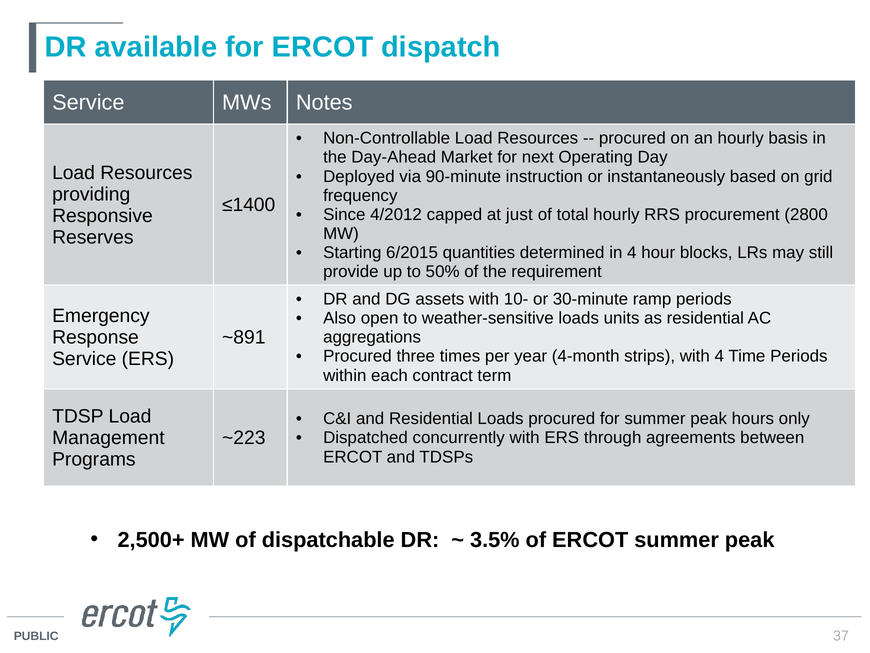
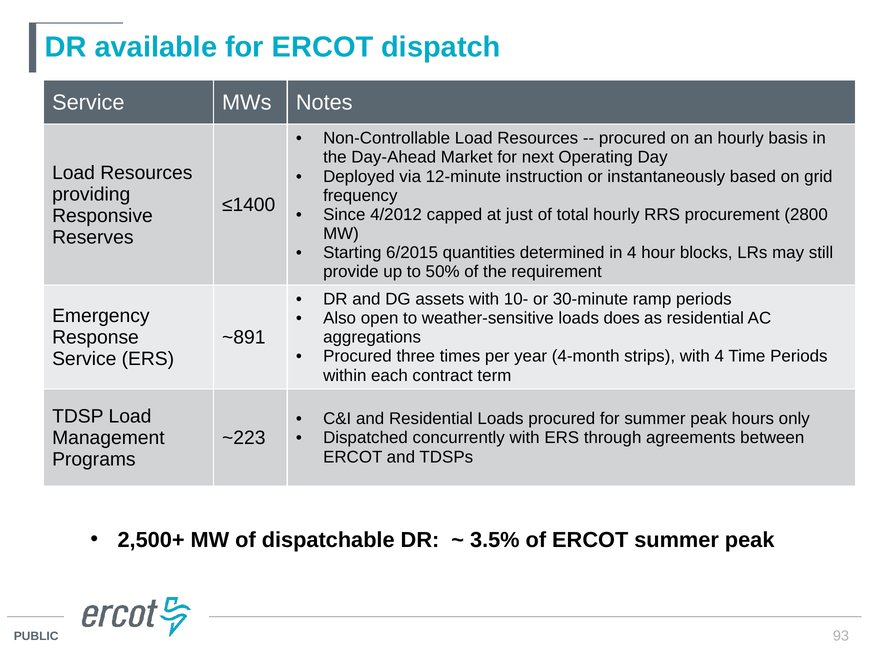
90-minute: 90-minute -> 12-minute
units: units -> does
37: 37 -> 93
